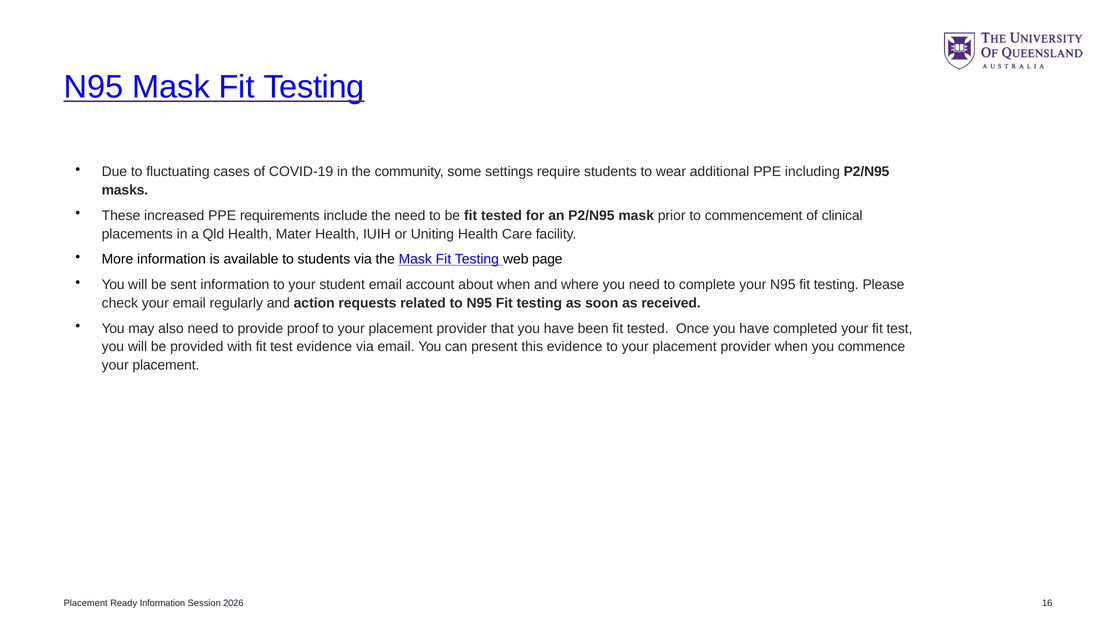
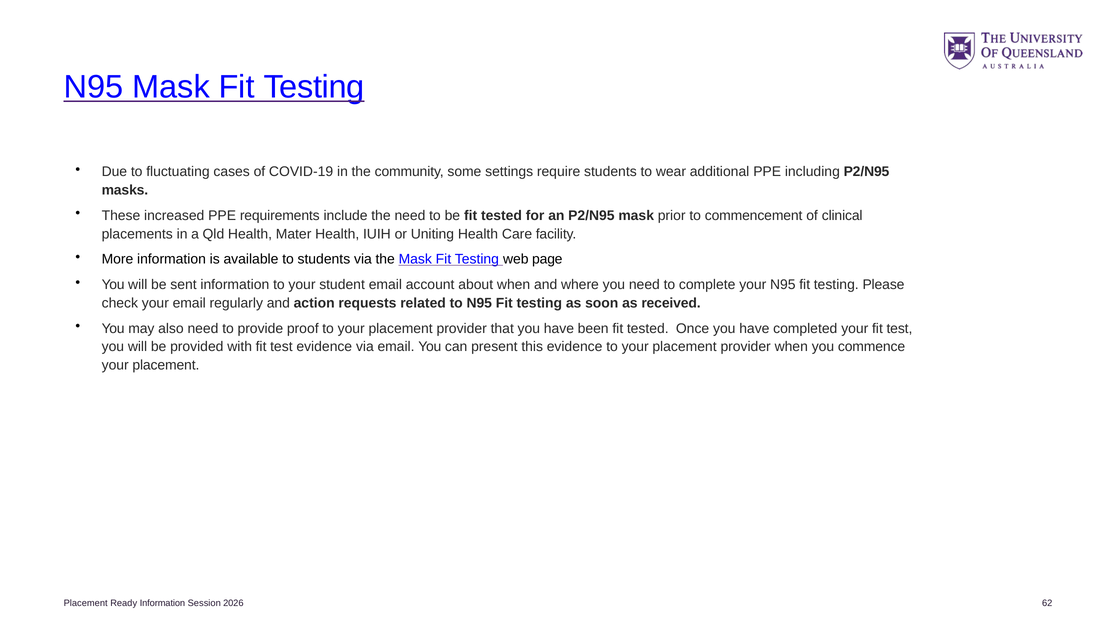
16: 16 -> 62
